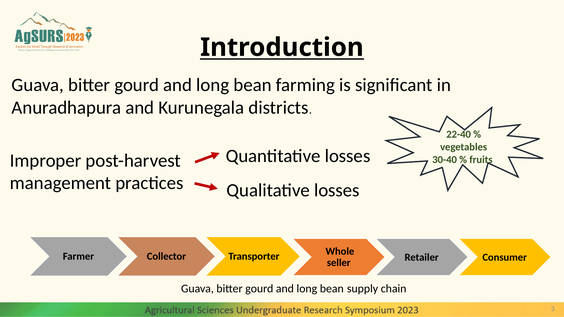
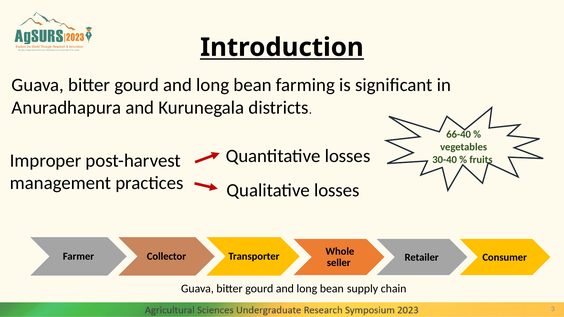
22-40: 22-40 -> 66-40
